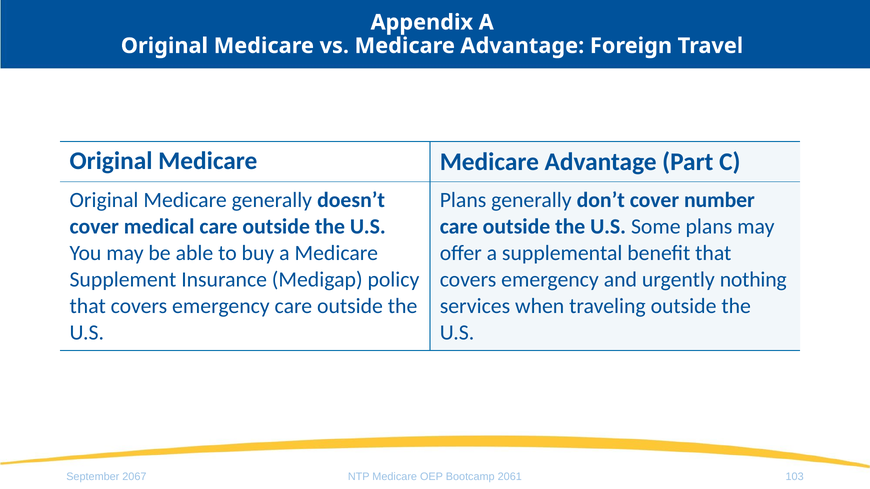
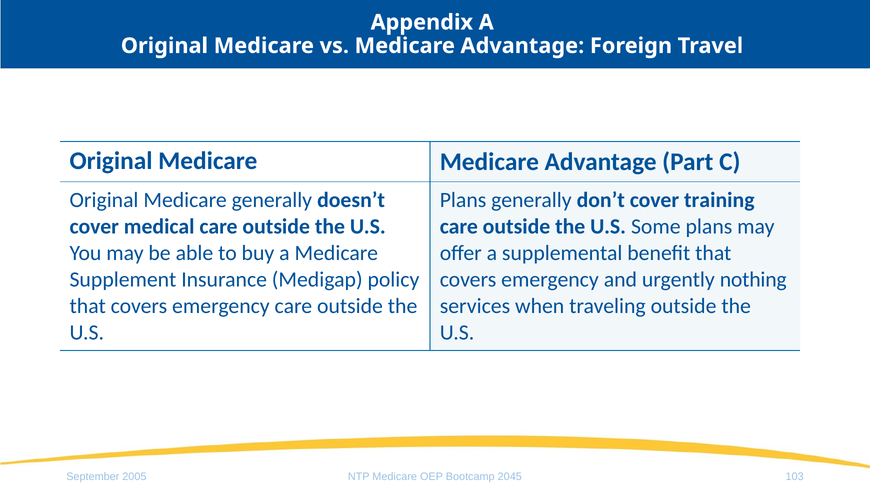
number: number -> training
2067: 2067 -> 2005
2061: 2061 -> 2045
